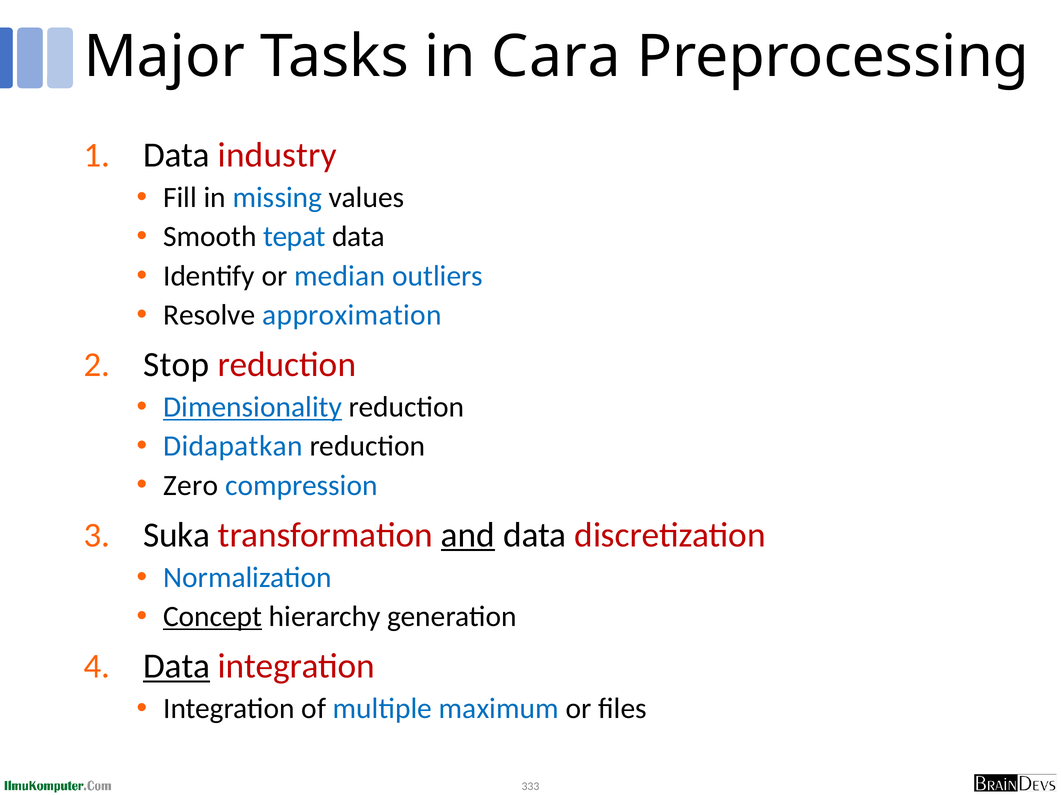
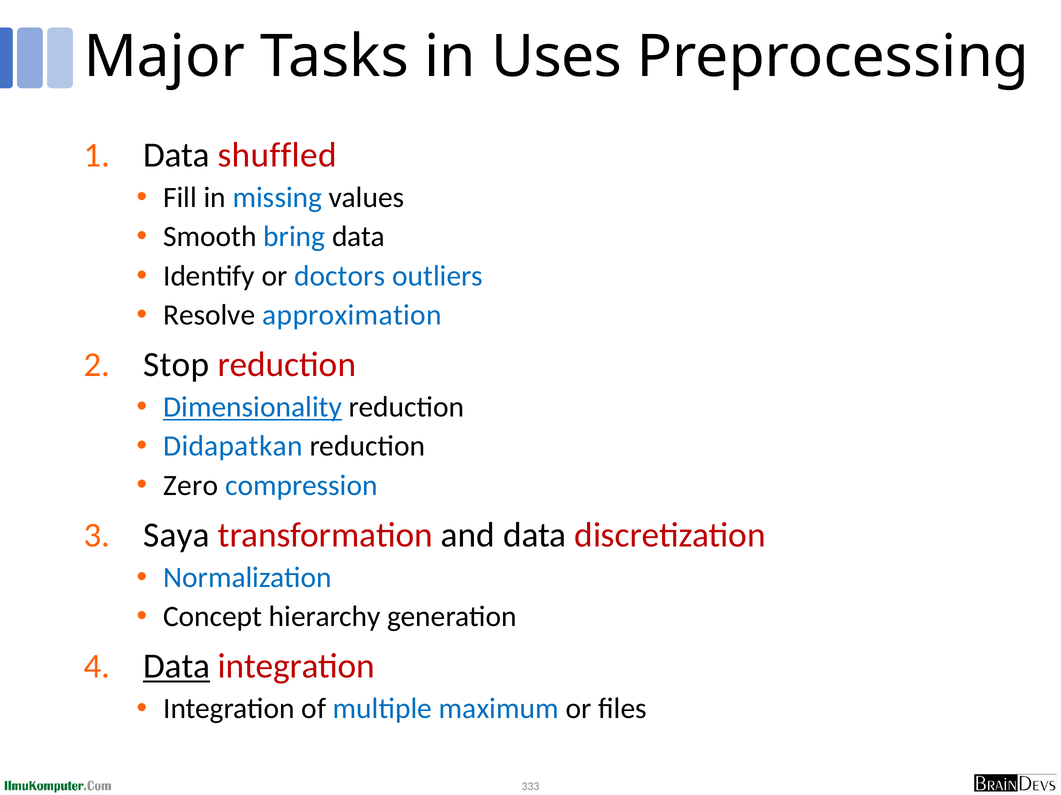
Cara: Cara -> Uses
industry: industry -> shuffled
tepat: tepat -> bring
median: median -> doctors
Suka: Suka -> Saya
and underline: present -> none
Concept underline: present -> none
